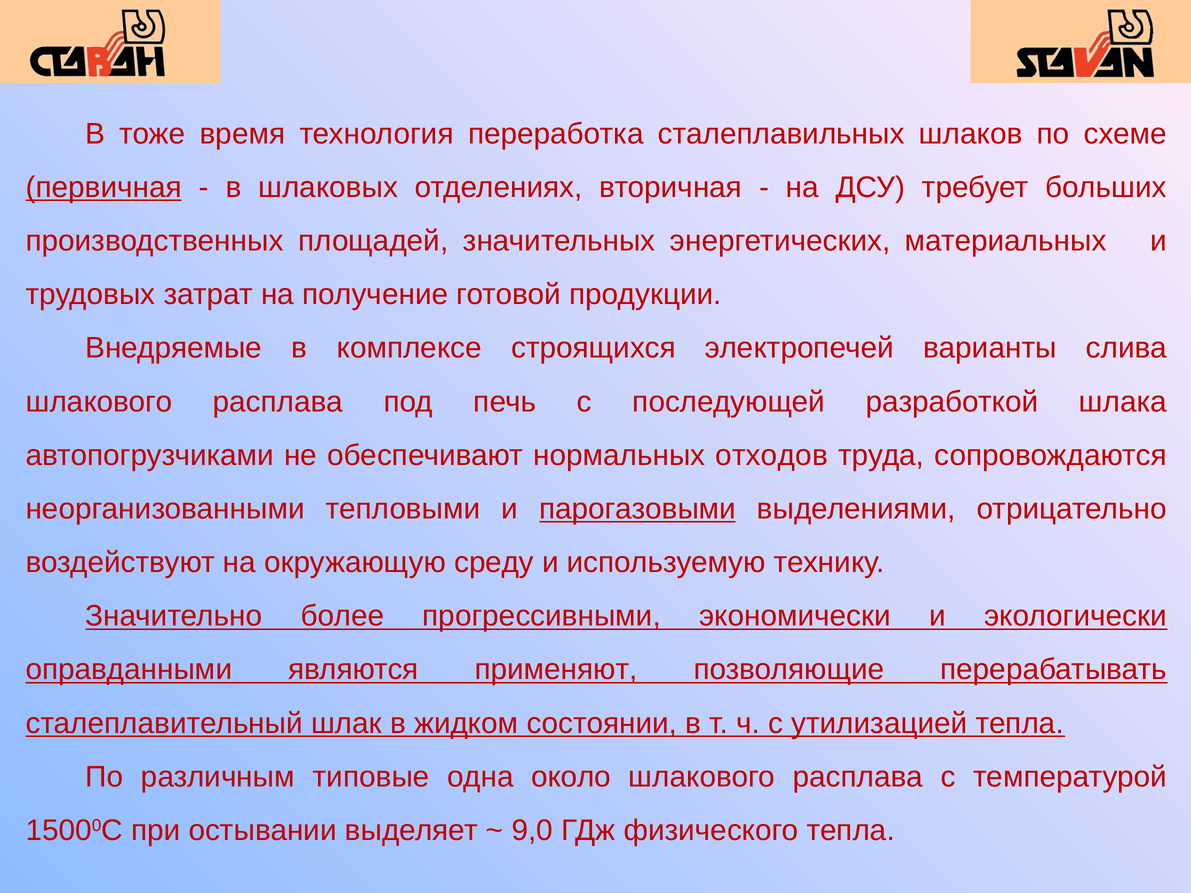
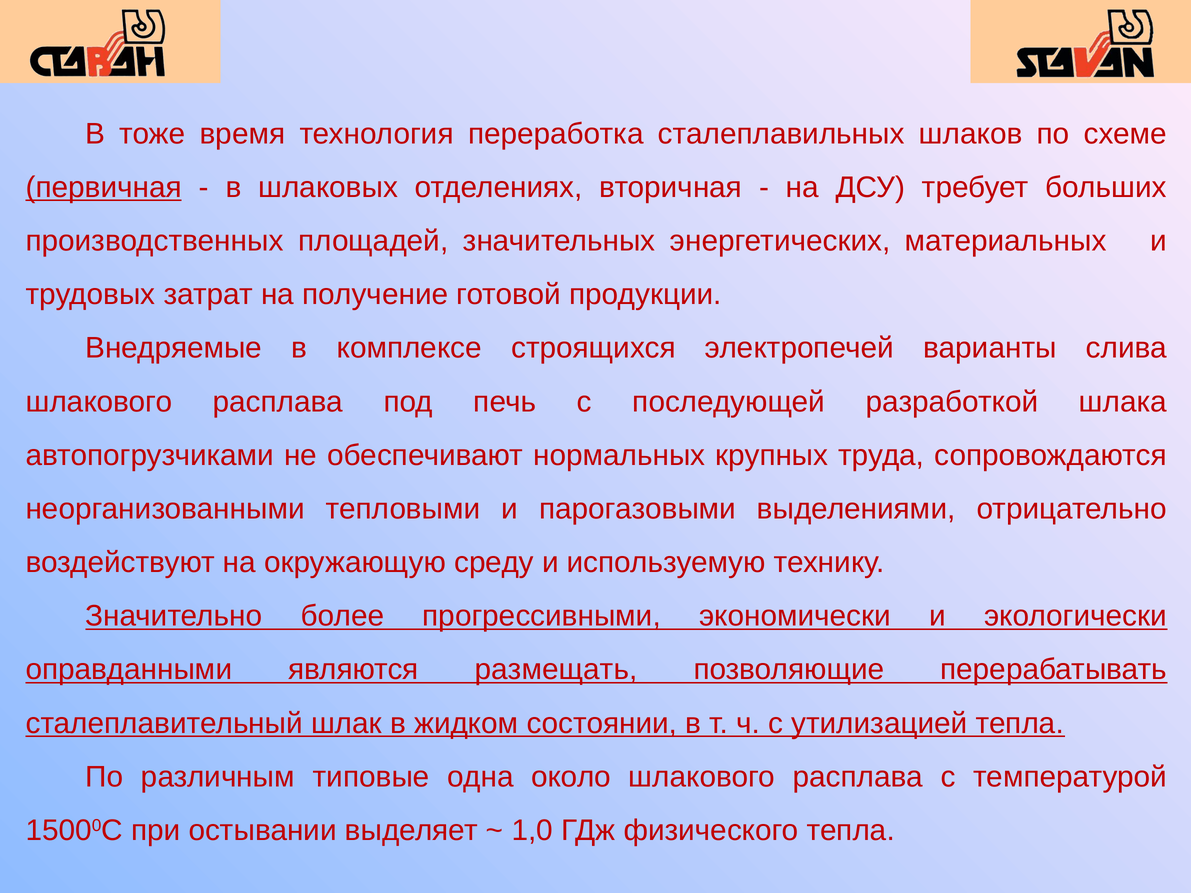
отходов: отходов -> крупных
парогазовыми underline: present -> none
применяют: применяют -> размещать
9,0: 9,0 -> 1,0
